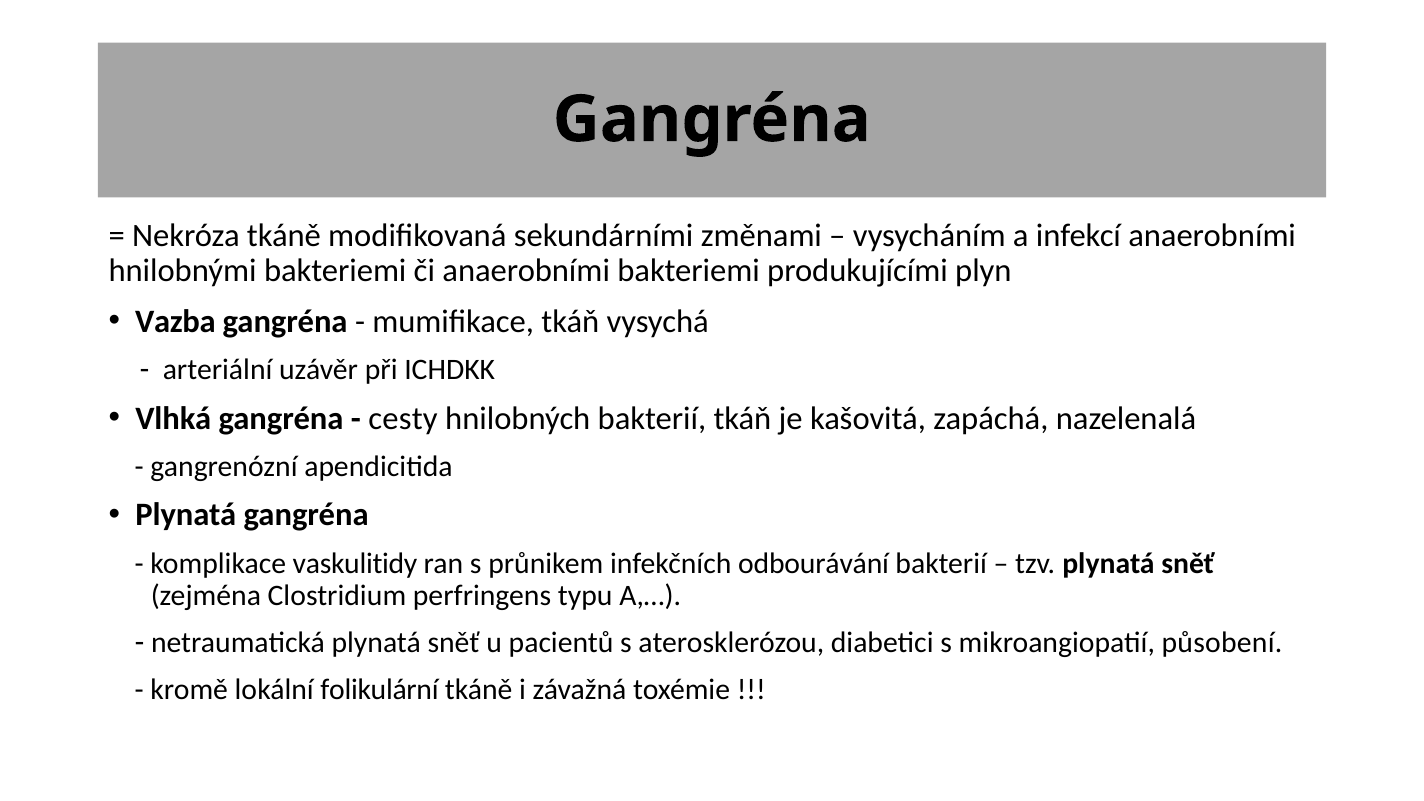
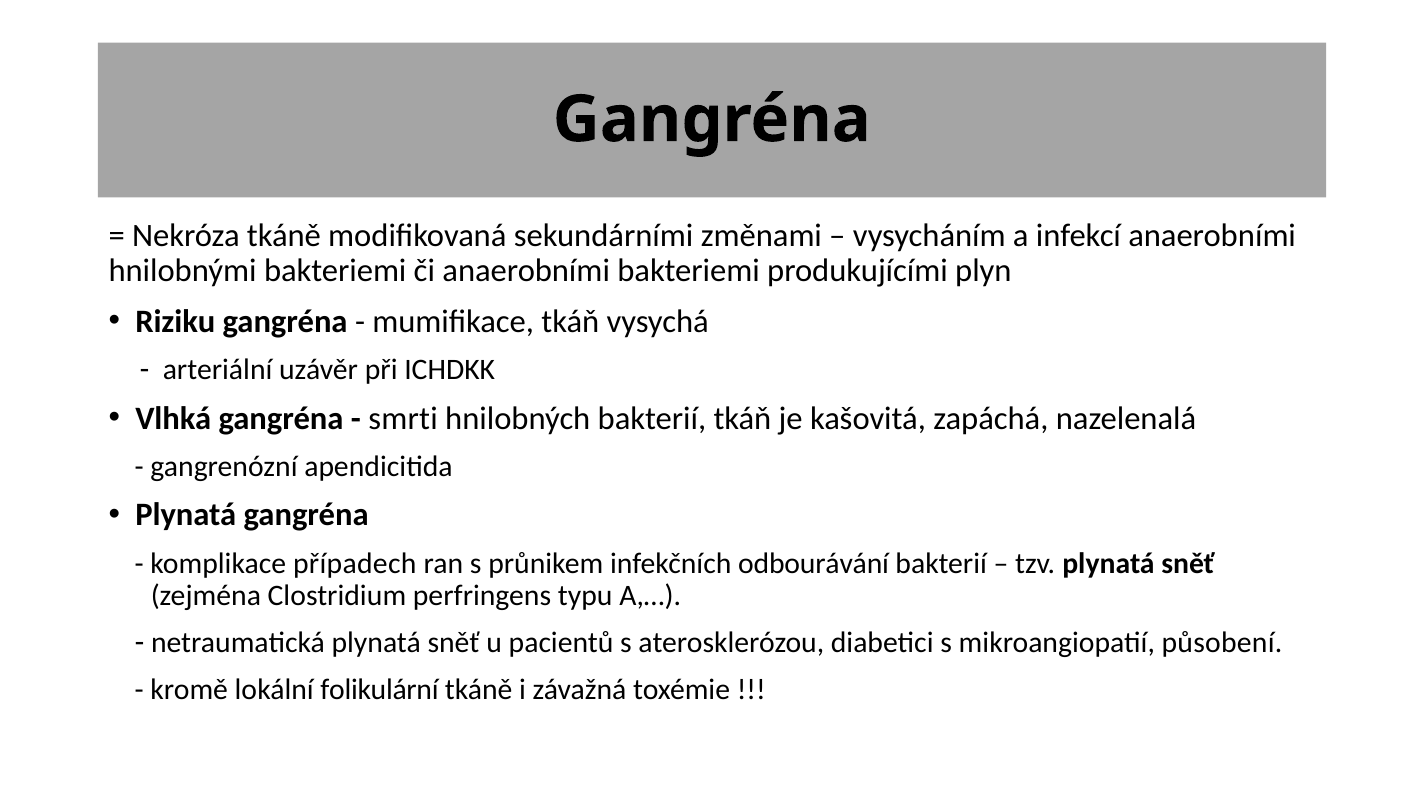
Vazba: Vazba -> Riziku
cesty: cesty -> smrti
vaskulitidy: vaskulitidy -> případech
